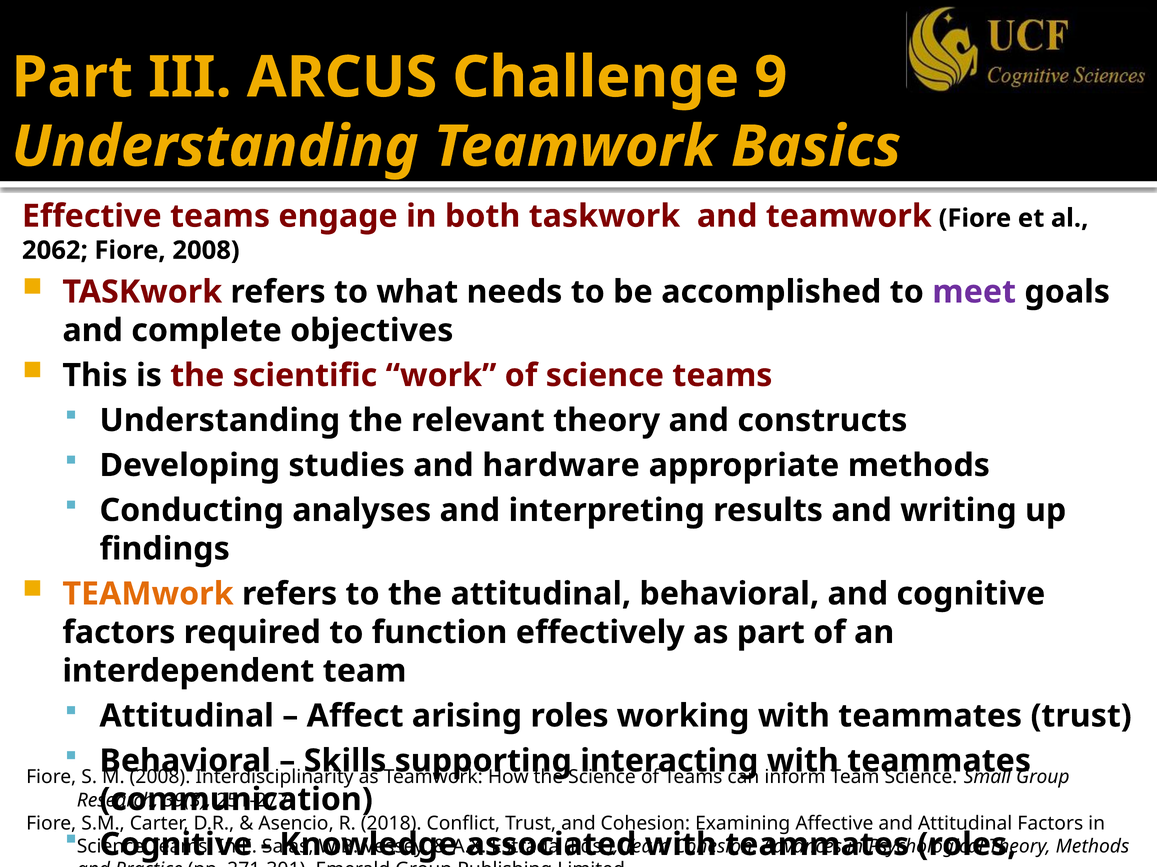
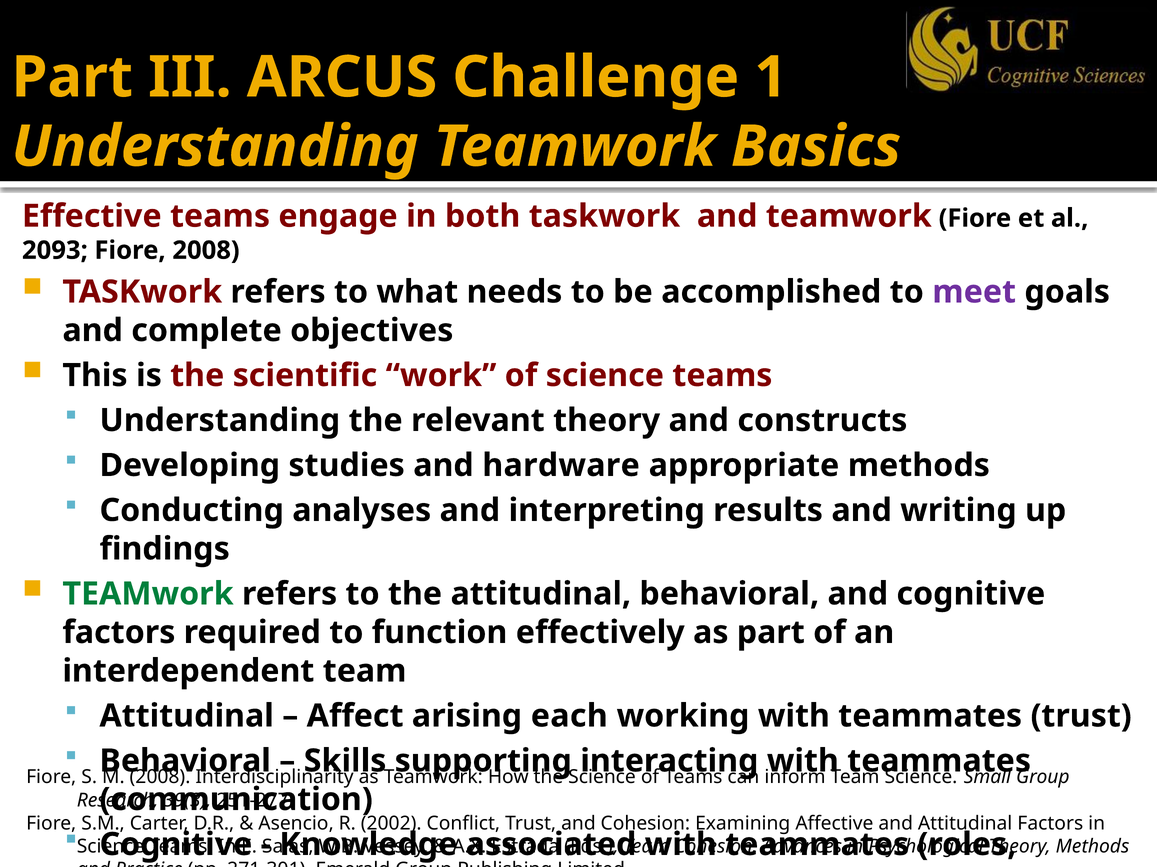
9: 9 -> 1
2062: 2062 -> 2093
TEAMwork at (148, 594) colour: orange -> green
arising roles: roles -> each
2018: 2018 -> 2002
